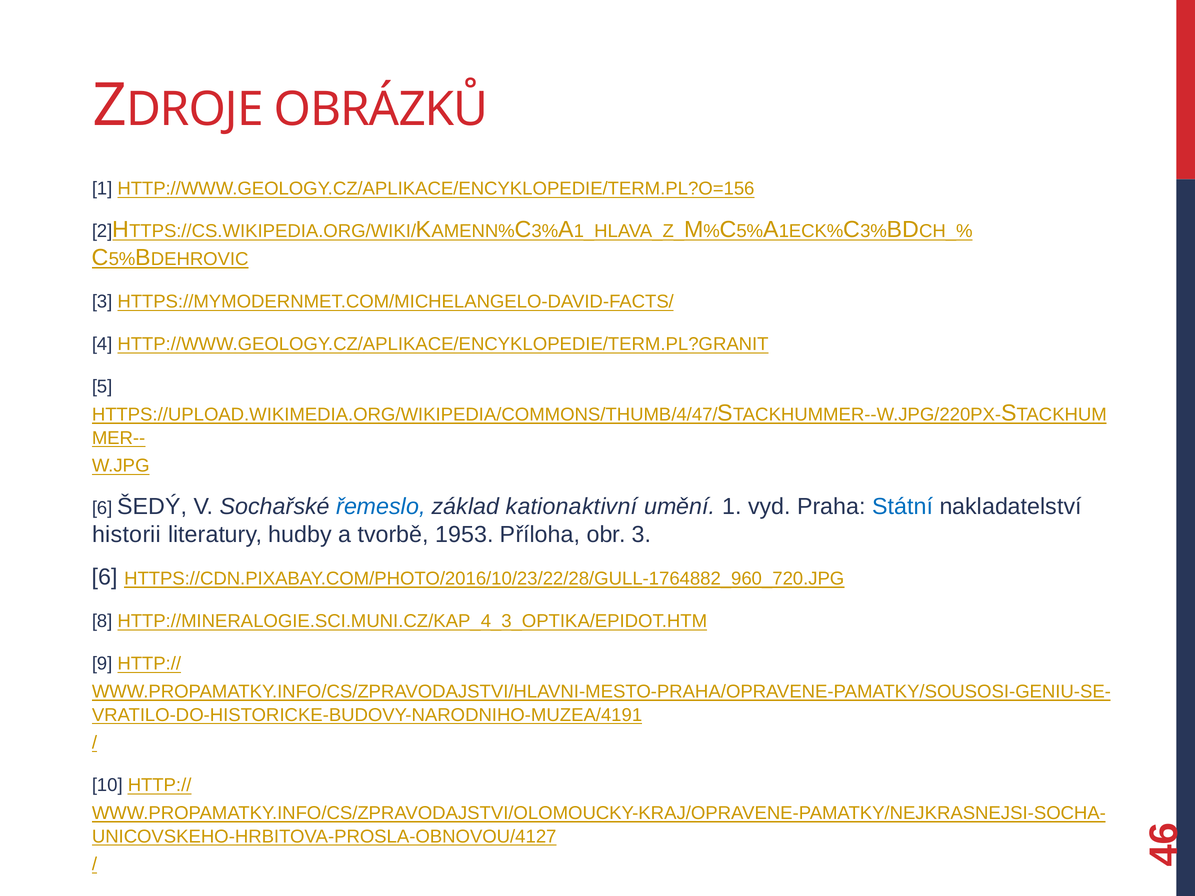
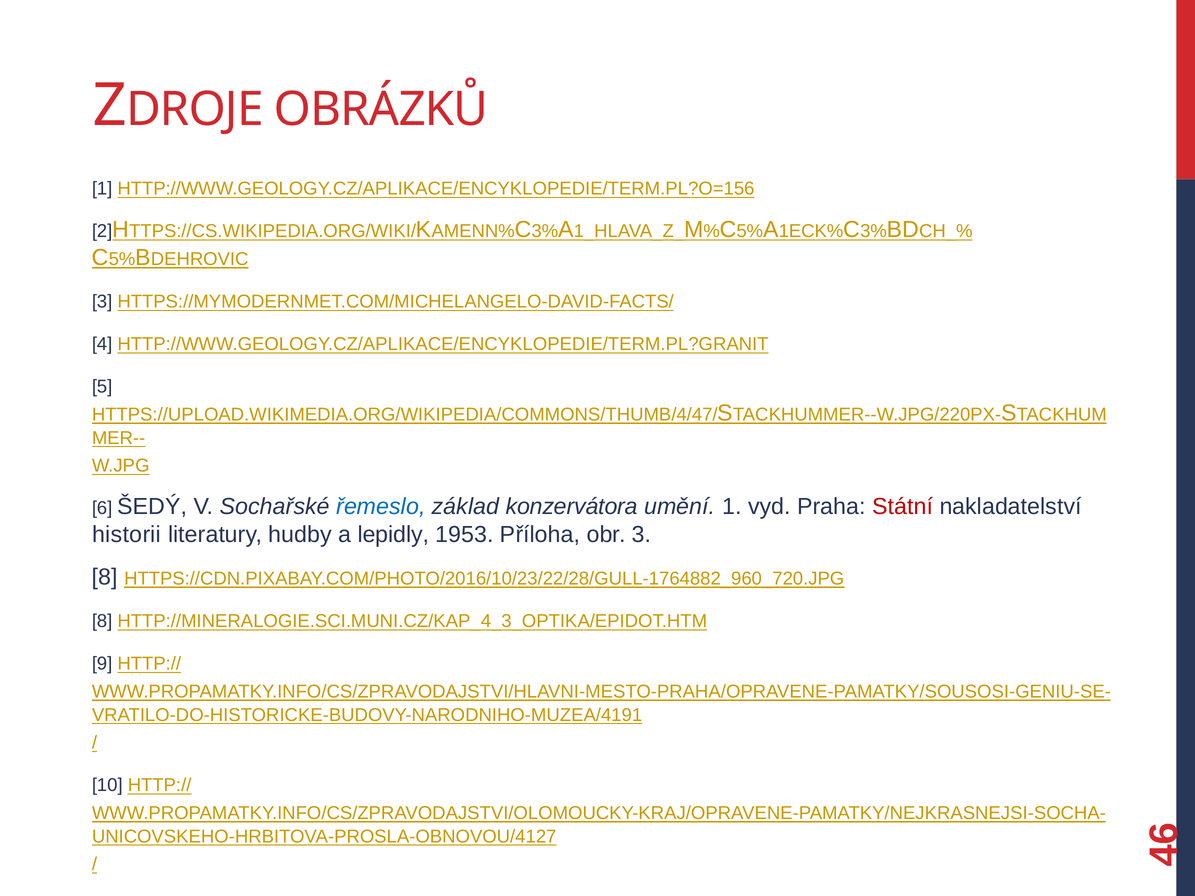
kationaktivní: kationaktivní -> konzervátora
Státní colour: blue -> red
tvorbě: tvorbě -> lepidly
6 at (105, 577): 6 -> 8
